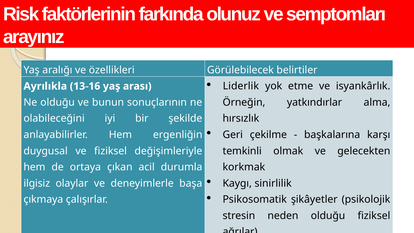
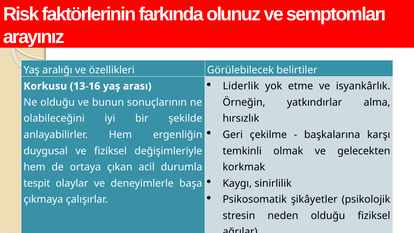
Ayrılıkla: Ayrılıkla -> Korkusu
ilgisiz: ilgisiz -> tespit
